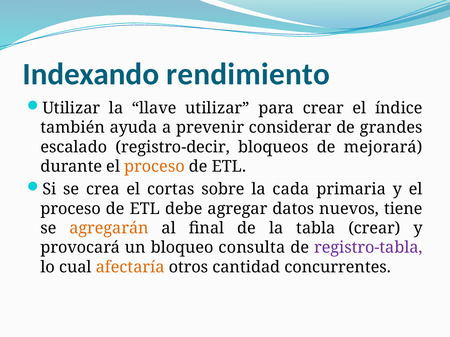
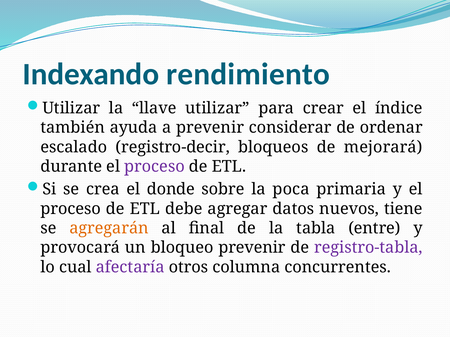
grandes: grandes -> ordenar
proceso at (154, 167) colour: orange -> purple
cortas: cortas -> donde
cada: cada -> poca
tabla crear: crear -> entre
bloqueo consulta: consulta -> prevenir
afectaría colour: orange -> purple
cantidad: cantidad -> columna
